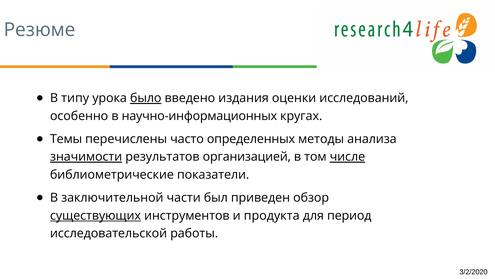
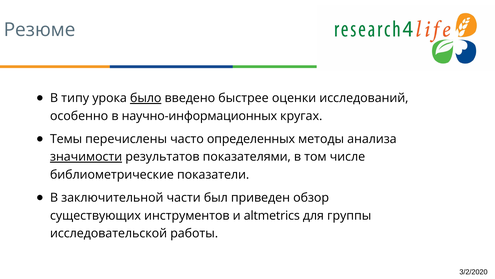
издания: издания -> быстрее
организацией: организацией -> показателями
числе underline: present -> none
существующих underline: present -> none
продукта: продукта -> altmetrics
период: период -> группы
